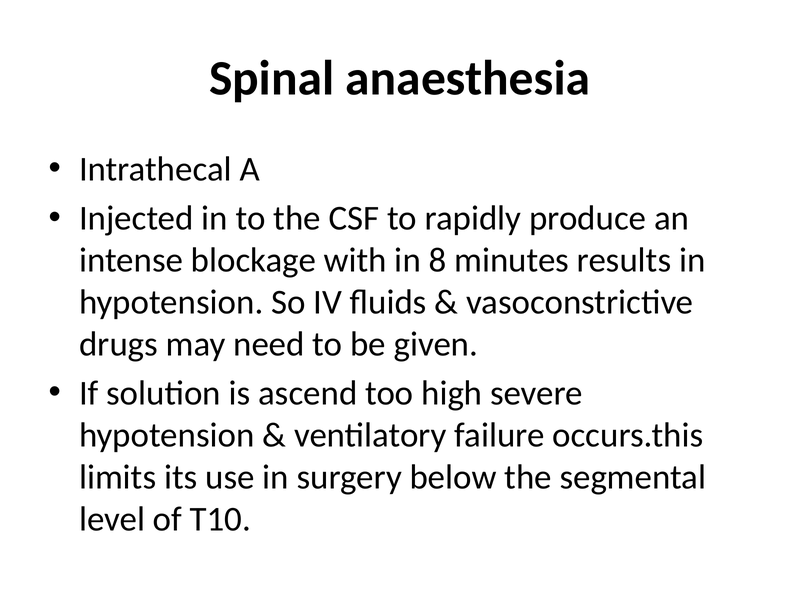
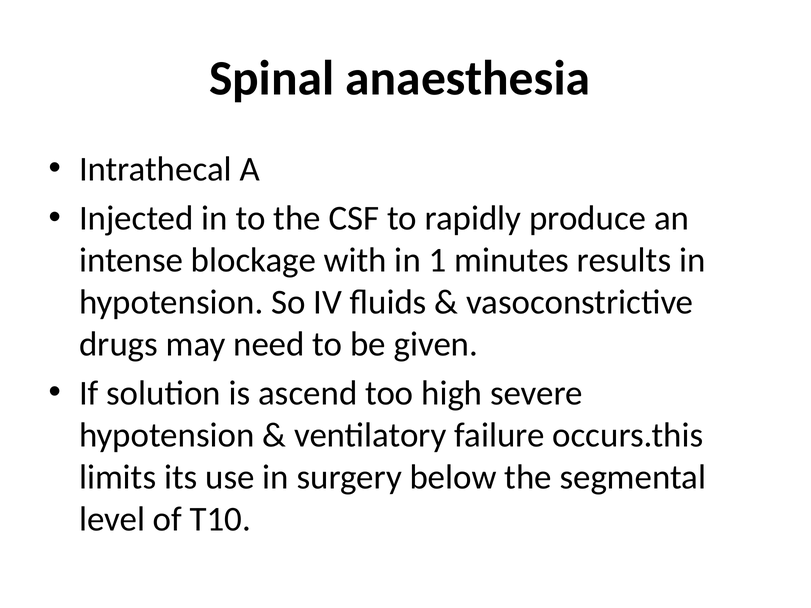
8: 8 -> 1
